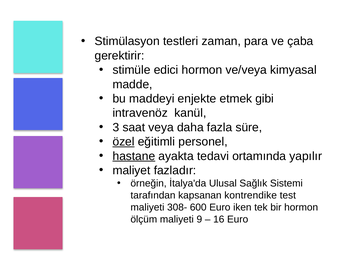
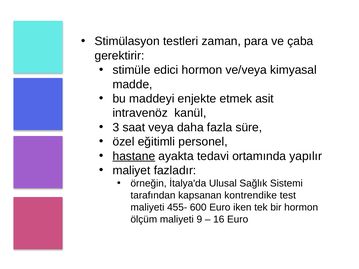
gibi: gibi -> asit
özel underline: present -> none
308-: 308- -> 455-
